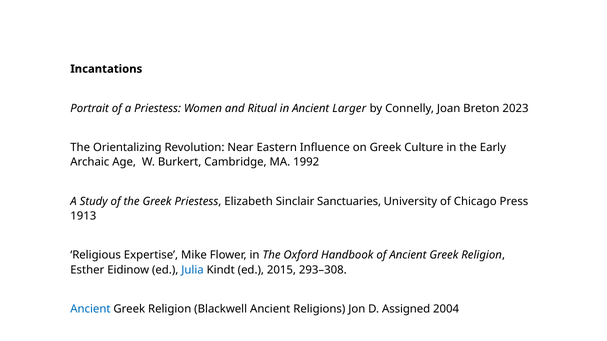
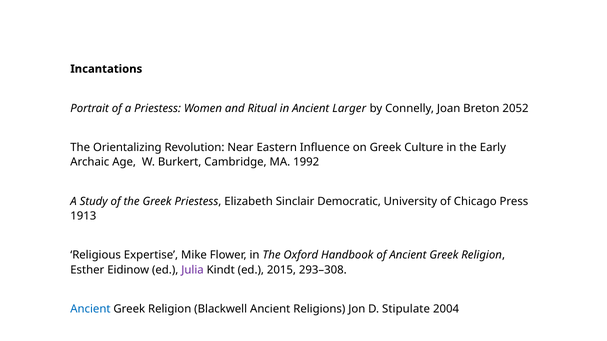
2023: 2023 -> 2052
Sanctuaries: Sanctuaries -> Democratic
Julia colour: blue -> purple
Assigned: Assigned -> Stipulate
